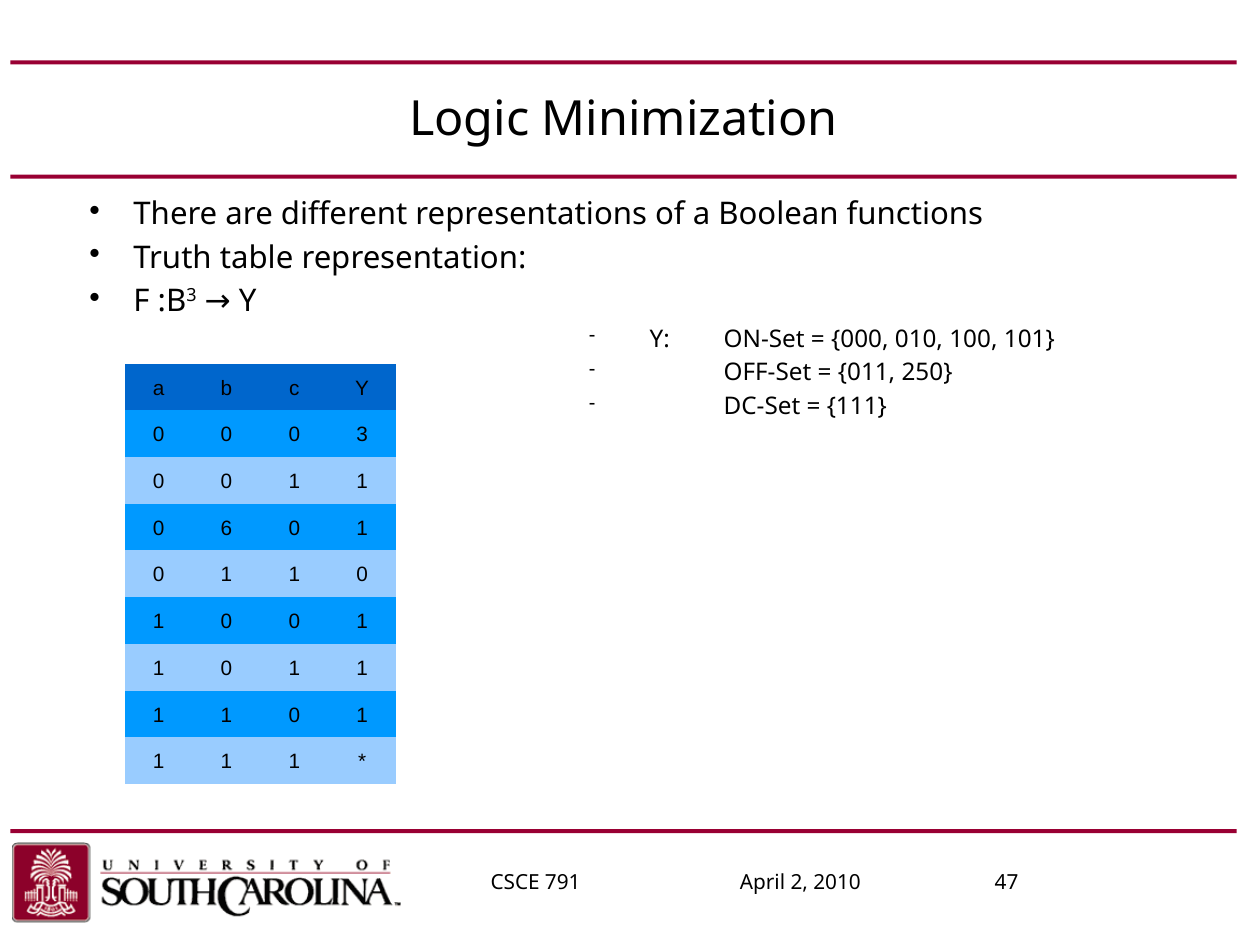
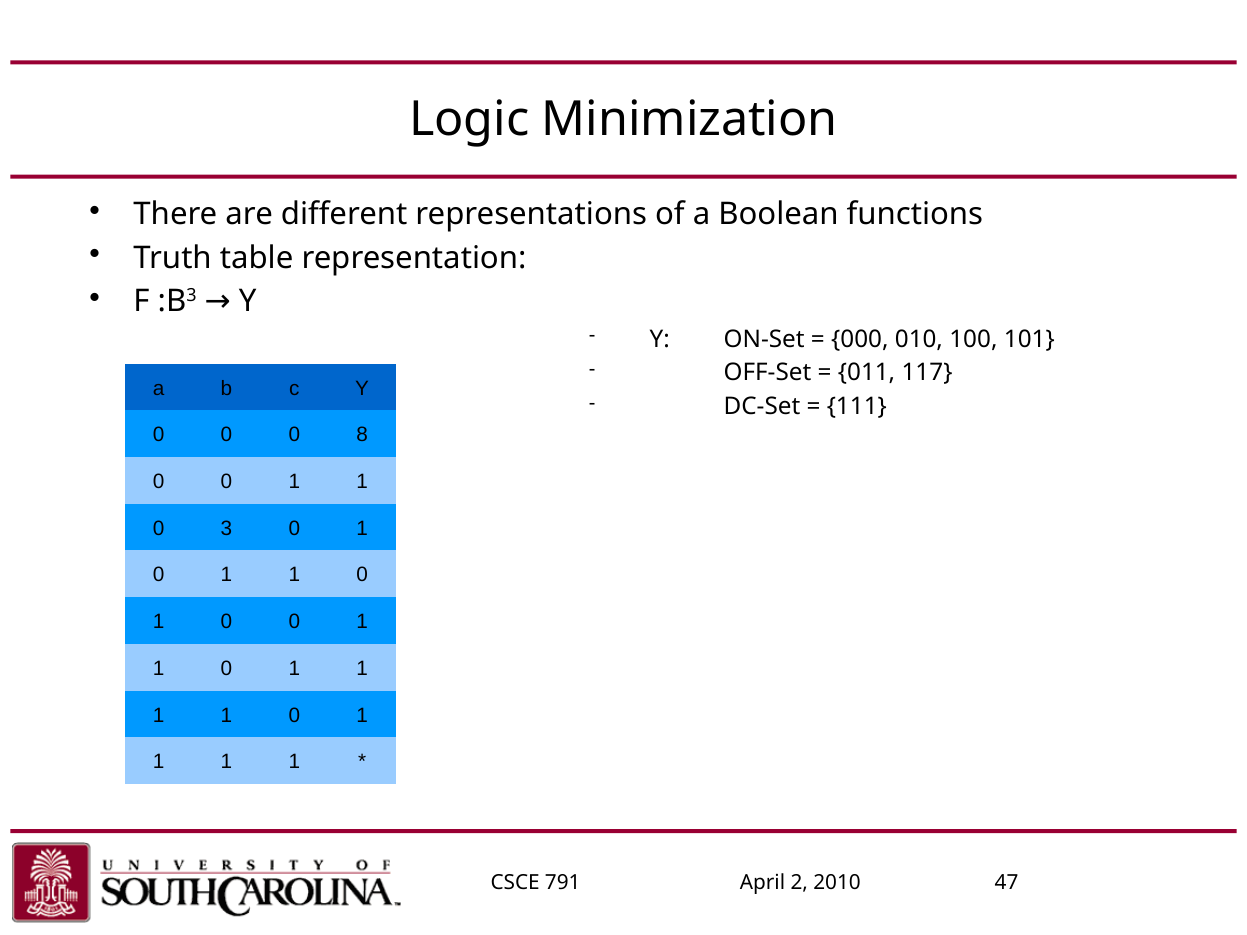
250: 250 -> 117
3: 3 -> 8
6: 6 -> 3
